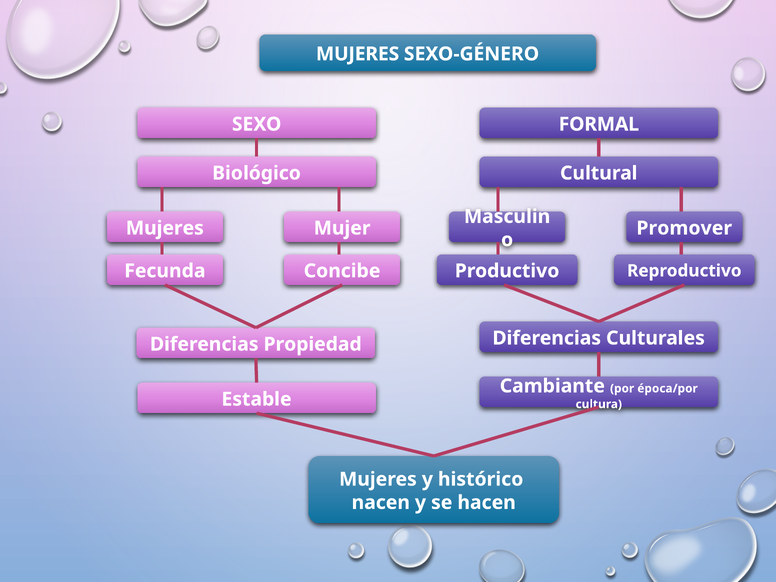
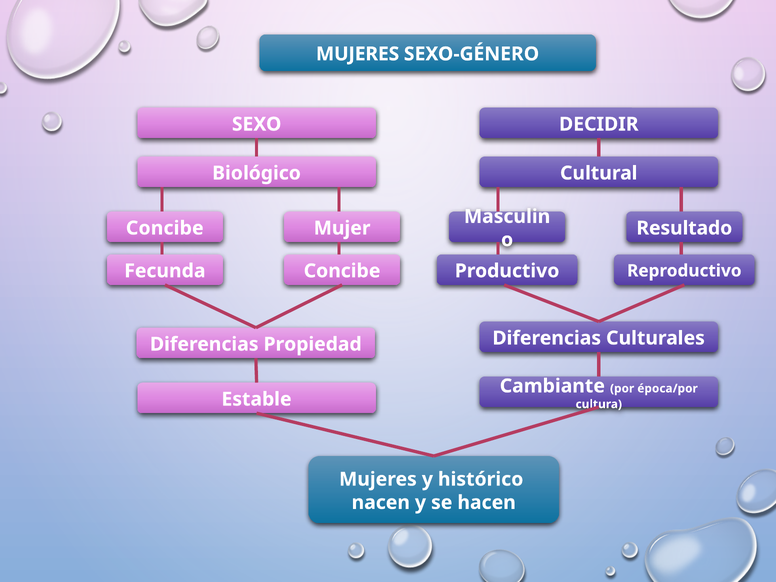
FORMAL: FORMAL -> DECIDIR
Mujeres at (165, 228): Mujeres -> Concibe
Promover: Promover -> Resultado
